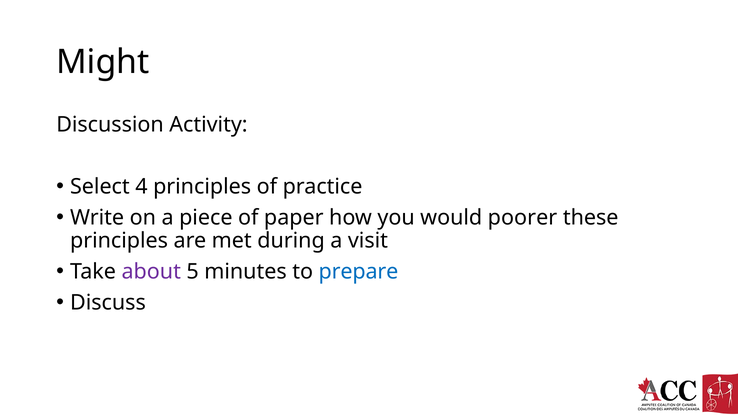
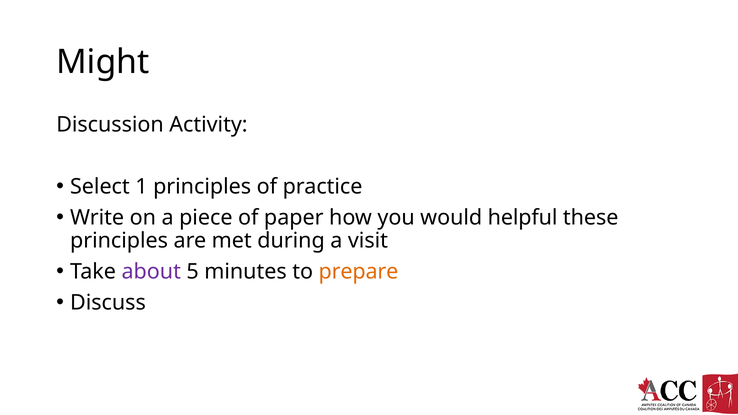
4: 4 -> 1
poorer: poorer -> helpful
prepare colour: blue -> orange
